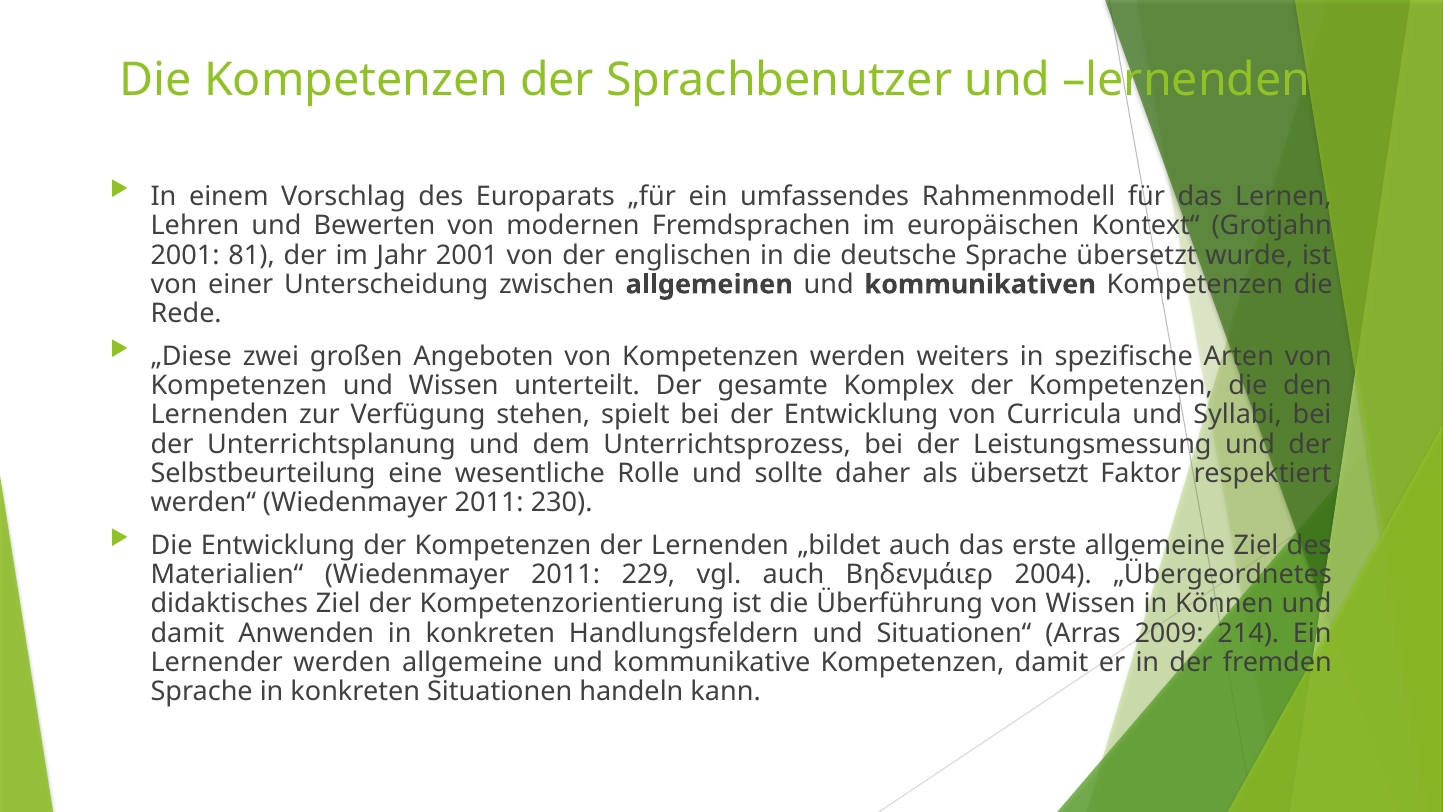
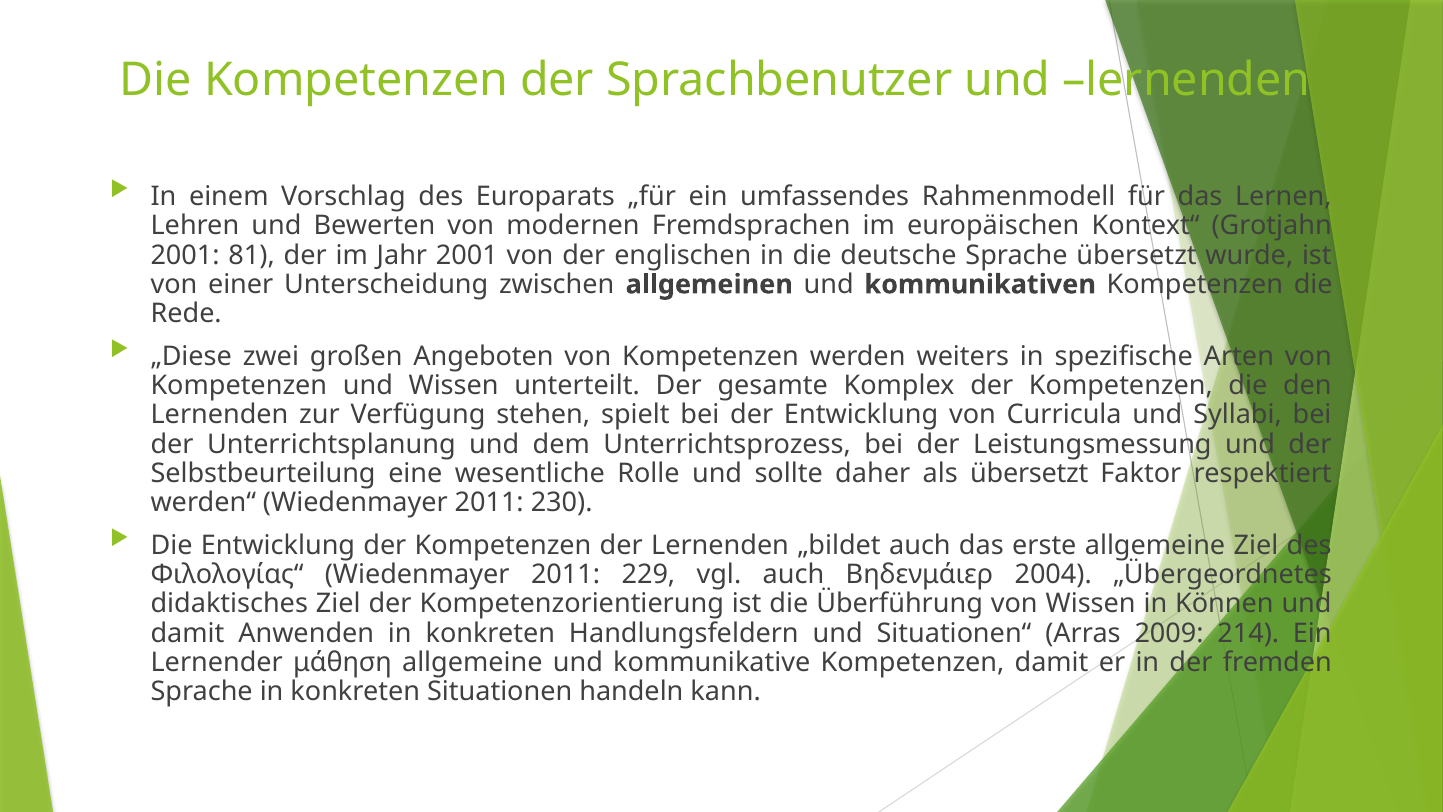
Materialien“: Materialien“ -> Φιλολογίας“
Lernender werden: werden -> μάθηση
